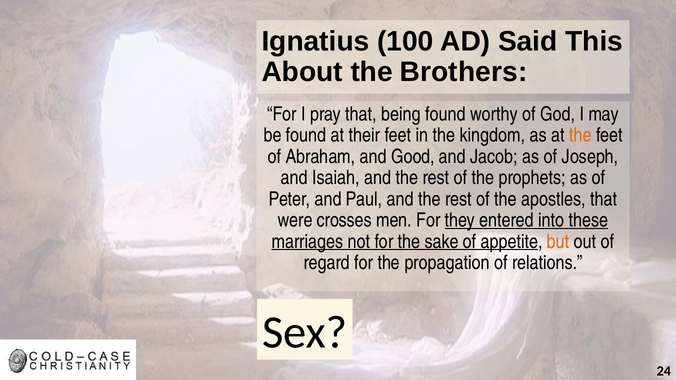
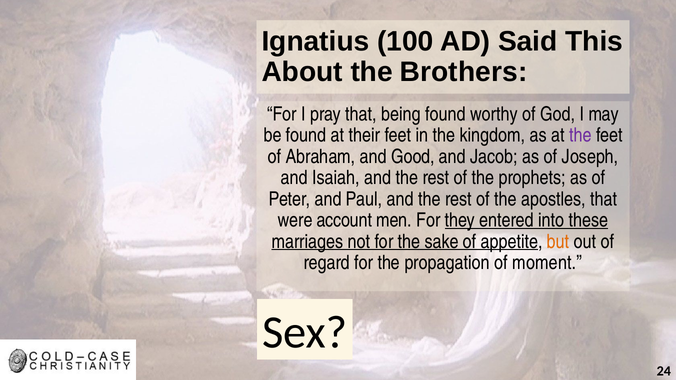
the at (580, 136) colour: orange -> purple
crosses: crosses -> account
relations: relations -> moment
